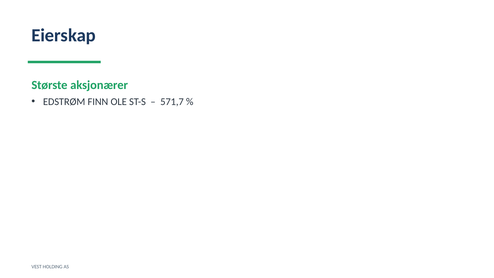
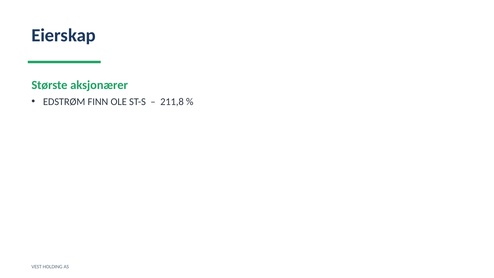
571,7: 571,7 -> 211,8
